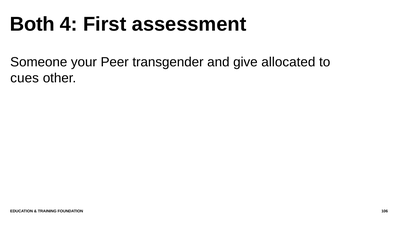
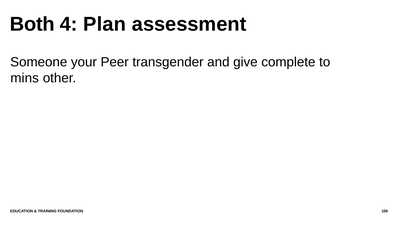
First: First -> Plan
allocated: allocated -> complete
cues: cues -> mins
